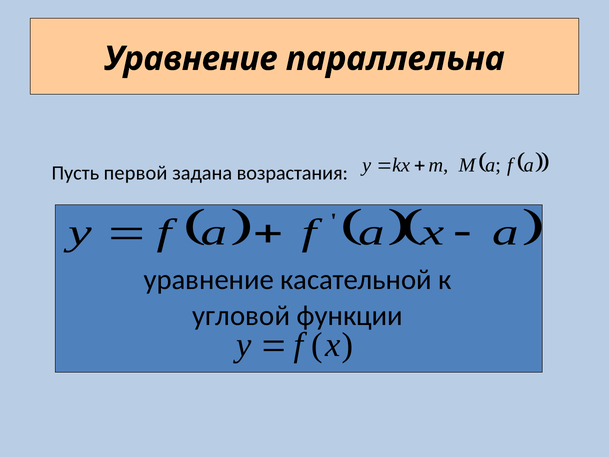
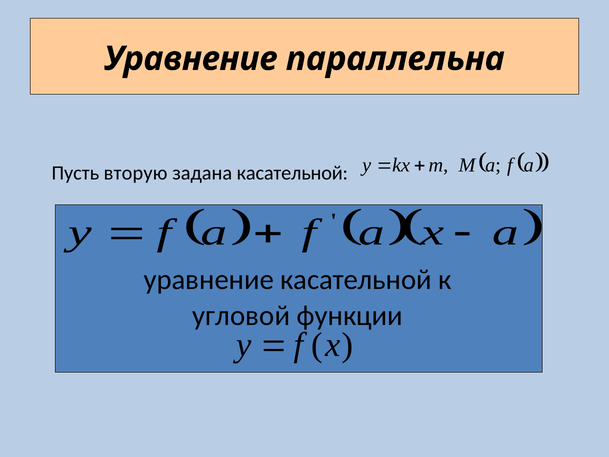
первой: первой -> вторую
задана возрастания: возрастания -> касательной
